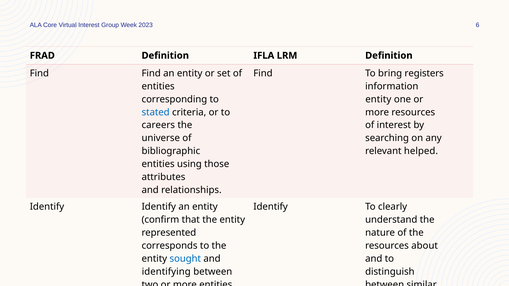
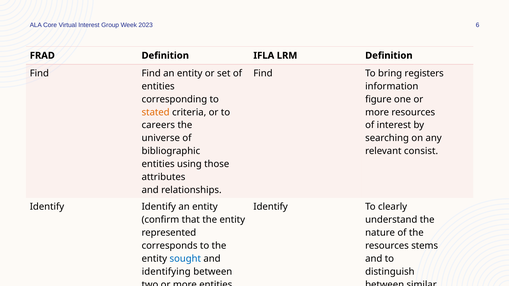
entity at (378, 99): entity -> figure
stated colour: blue -> orange
helped: helped -> consist
about: about -> stems
